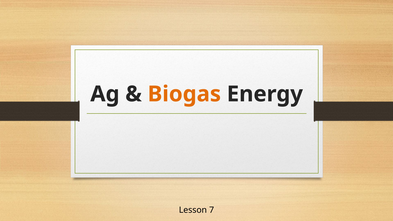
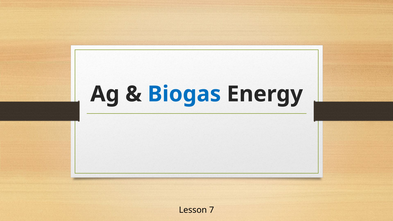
Biogas colour: orange -> blue
